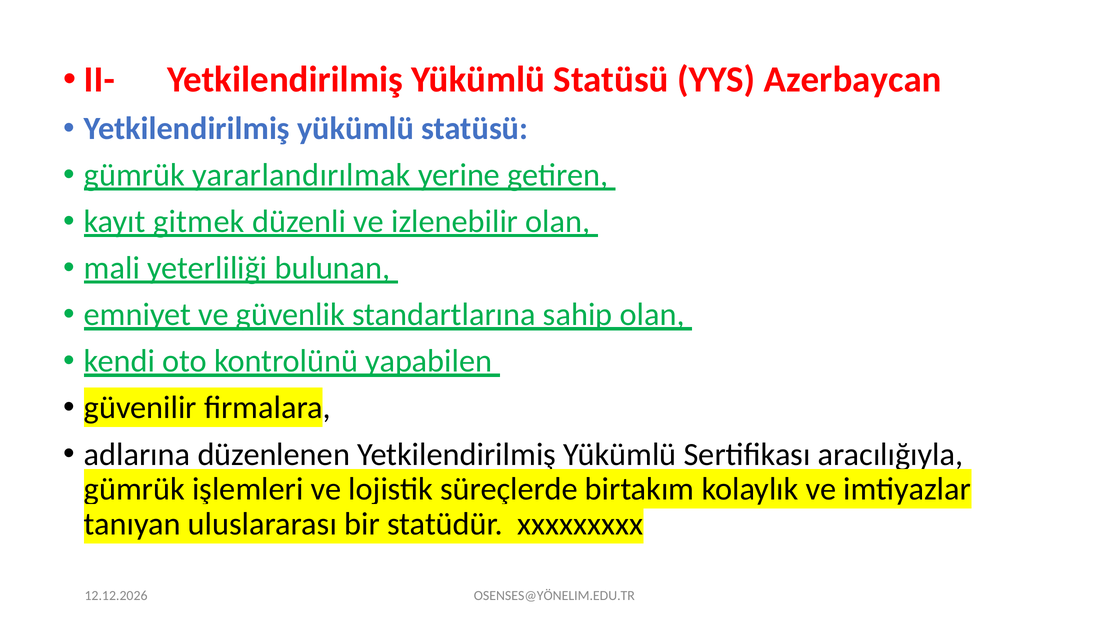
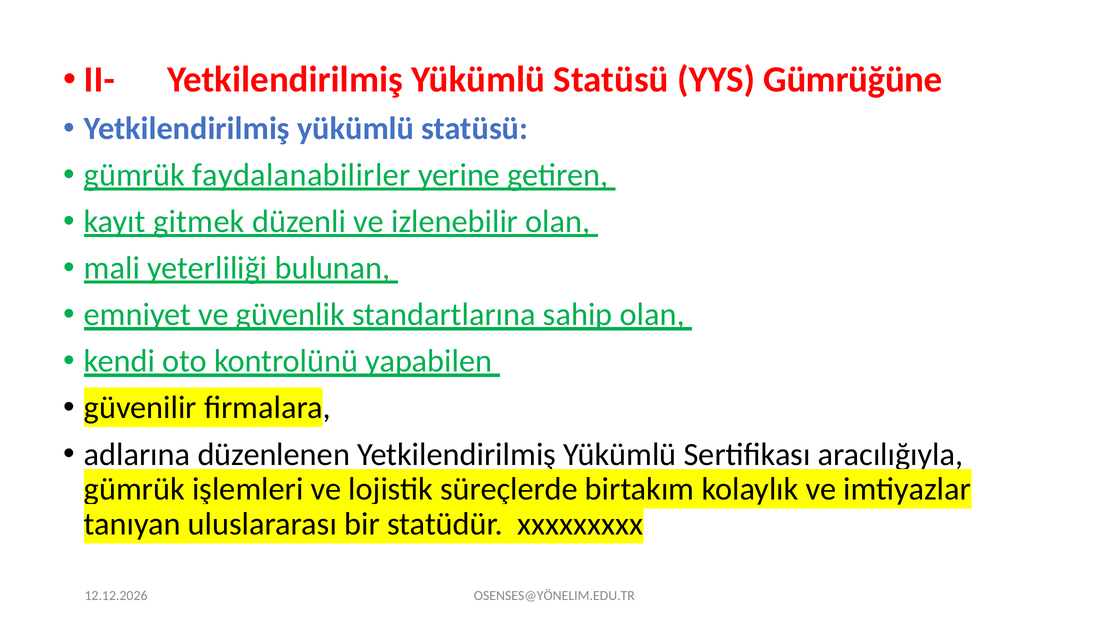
Azerbaycan: Azerbaycan -> Gümrüğüne
yararlandırılmak: yararlandırılmak -> faydalanabilirler
